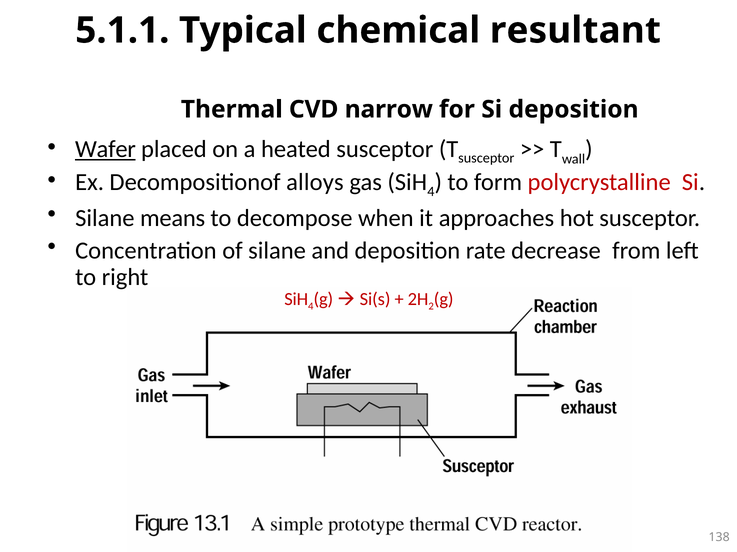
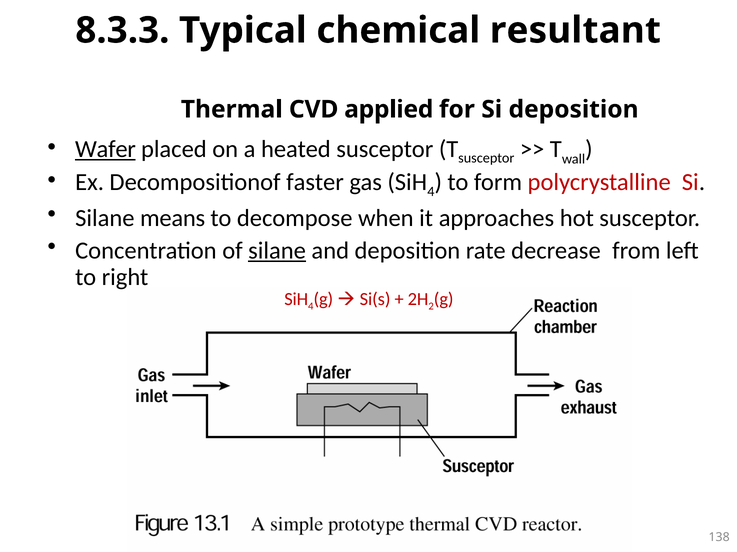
5.1.1: 5.1.1 -> 8.3.3
narrow: narrow -> applied
alloys: alloys -> faster
silane at (277, 251) underline: none -> present
